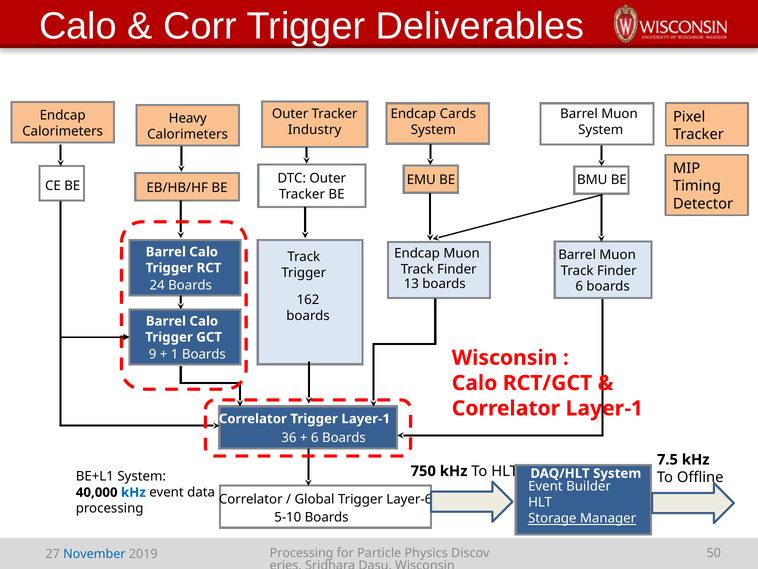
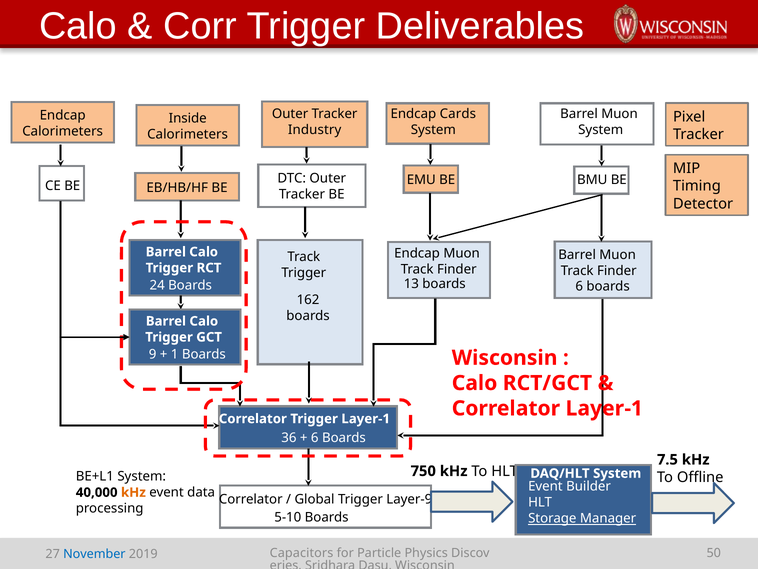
Heavy: Heavy -> Inside
kHz at (133, 492) colour: blue -> orange
Layer-6: Layer-6 -> Layer-9
Processing at (302, 552): Processing -> Capacitors
